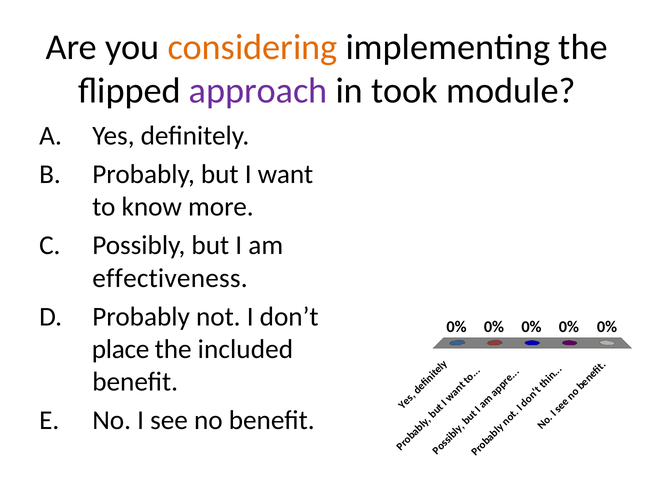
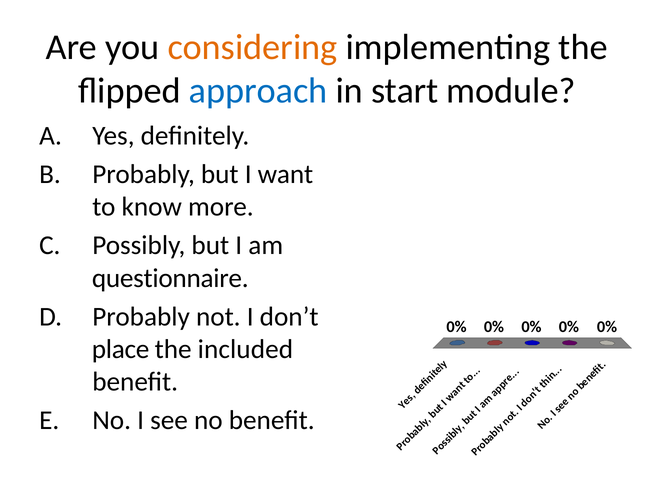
approach colour: purple -> blue
took: took -> start
effectiveness: effectiveness -> questionnaire
